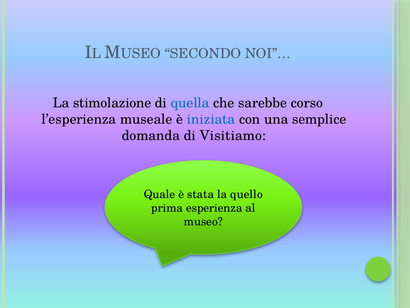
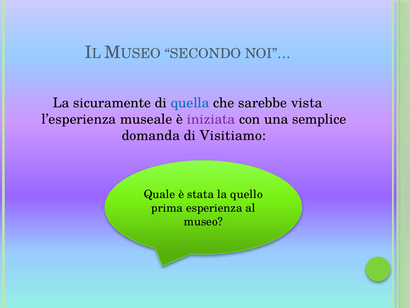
stimolazione: stimolazione -> sicuramente
corso: corso -> vista
iniziata colour: blue -> purple
